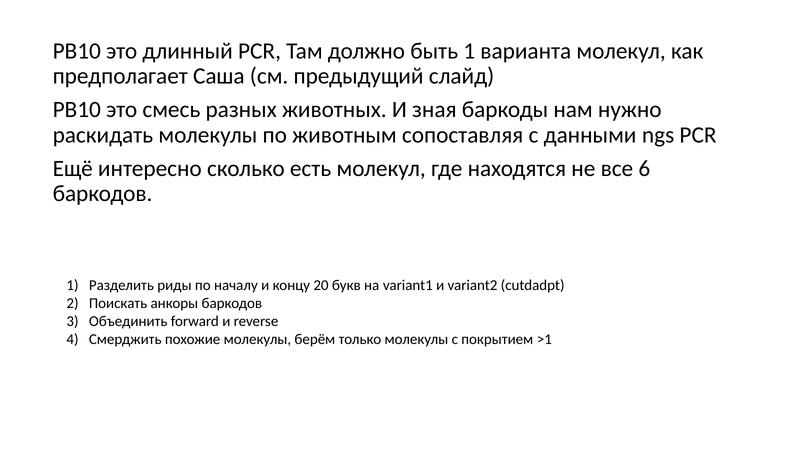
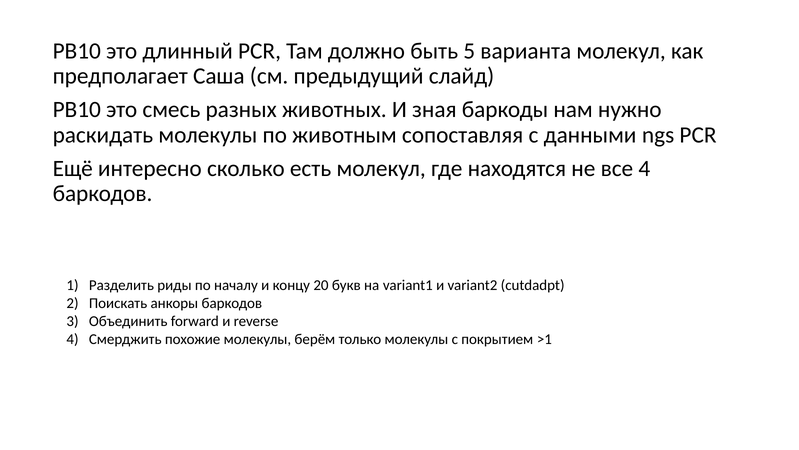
быть 1: 1 -> 5
все 6: 6 -> 4
